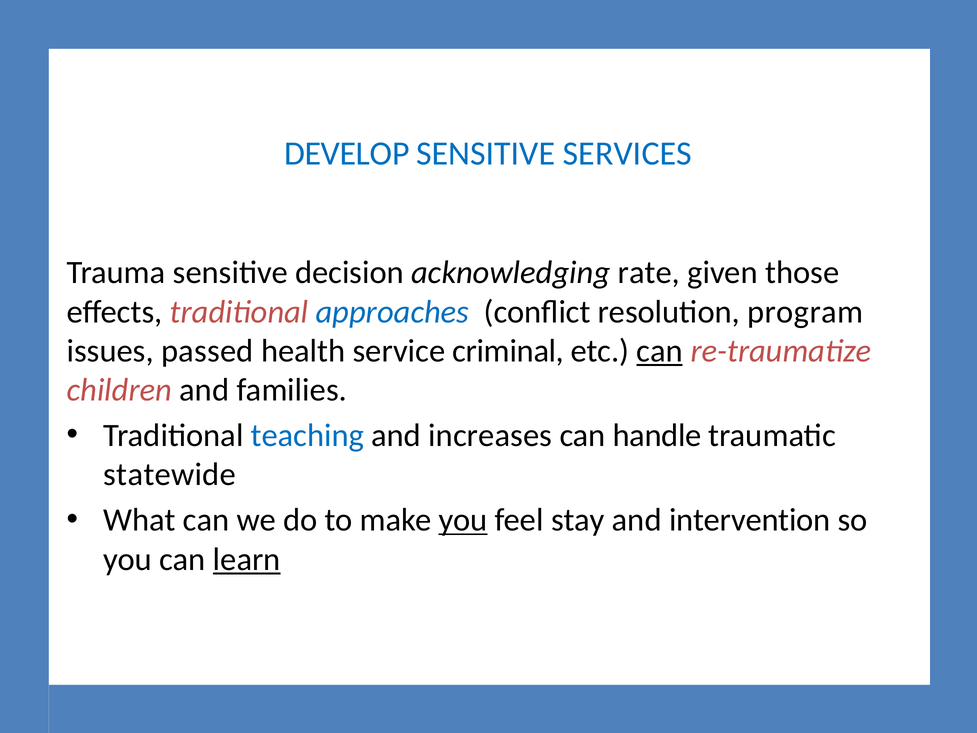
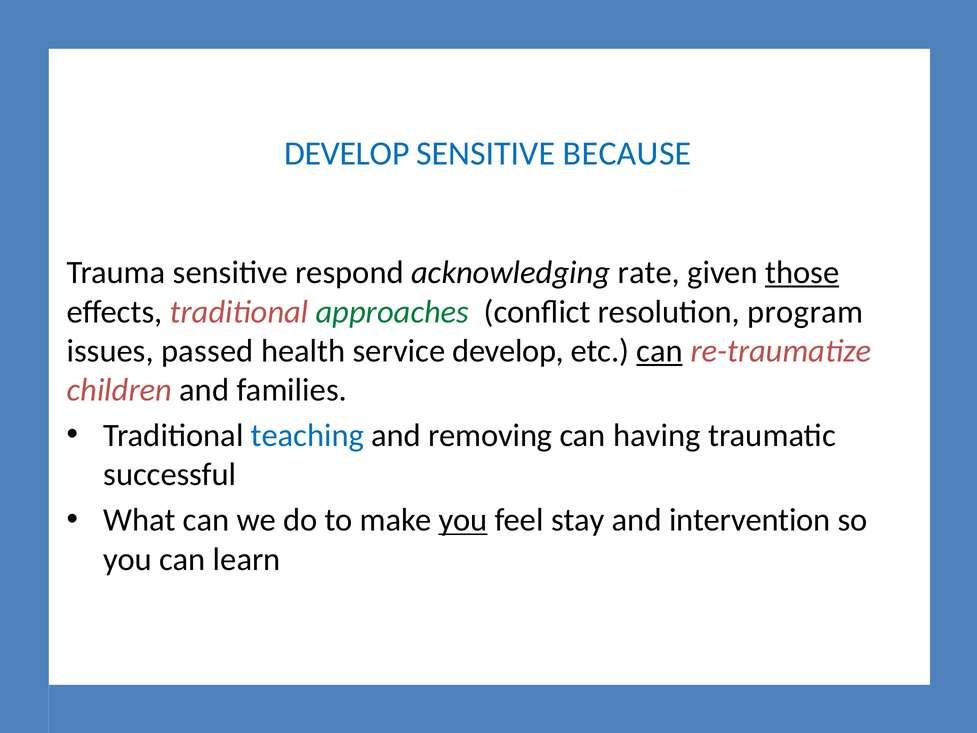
SERVICES: SERVICES -> BECAUSE
decision: decision -> respond
those underline: none -> present
approaches colour: blue -> green
service criminal: criminal -> develop
increases: increases -> removing
handle: handle -> having
statewide: statewide -> successful
learn underline: present -> none
